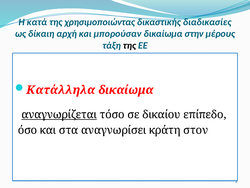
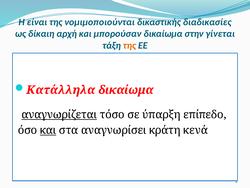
κατά: κατά -> είναι
χρησιμοποιώντας: χρησιμοποιώντας -> νομιμοποιούνται
μέρους: μέρους -> γίνεται
της at (129, 45) colour: black -> orange
δικαίου: δικαίου -> ύπαρξη
και underline: none -> present
στον: στον -> κενά
